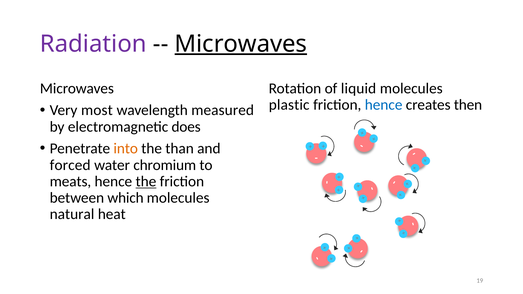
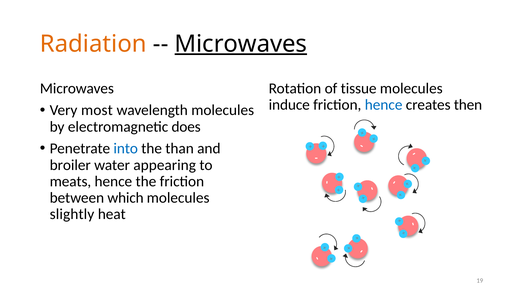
Radiation colour: purple -> orange
liquid: liquid -> tissue
plastic: plastic -> induce
wavelength measured: measured -> molecules
into colour: orange -> blue
forced: forced -> broiler
chromium: chromium -> appearing
the at (146, 182) underline: present -> none
natural: natural -> slightly
